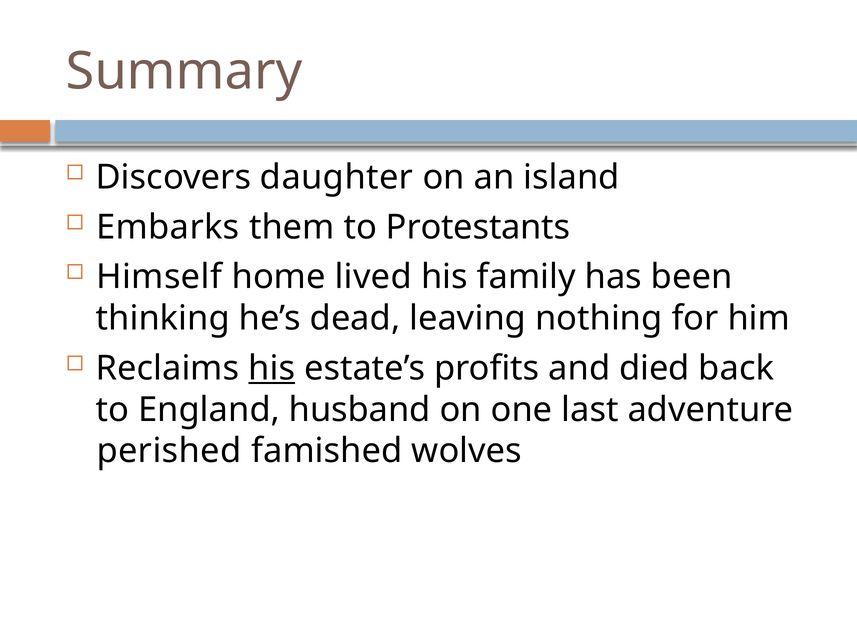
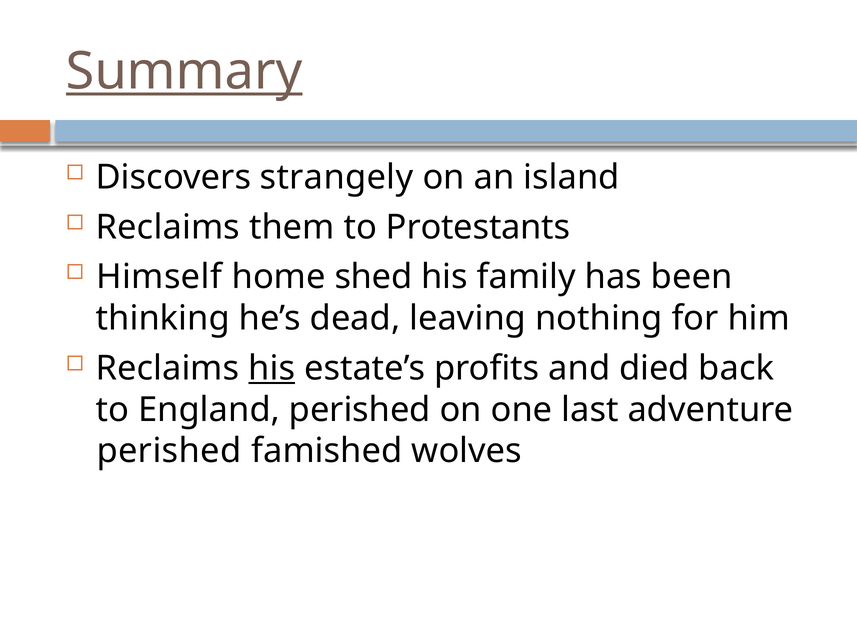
Summary underline: none -> present
daughter: daughter -> strangely
Embarks at (168, 227): Embarks -> Reclaims
lived: lived -> shed
England husband: husband -> perished
